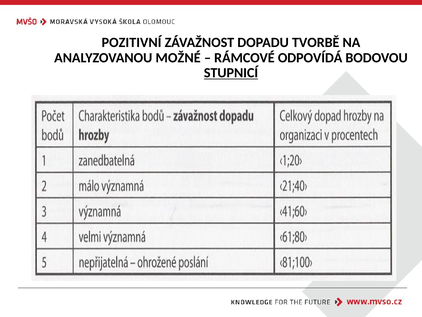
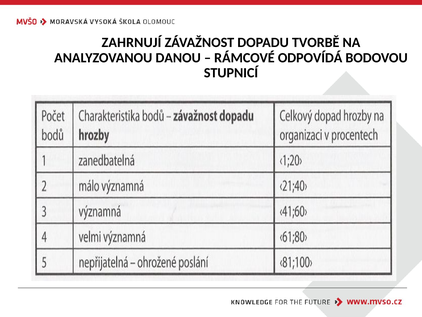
POZITIVNÍ: POZITIVNÍ -> ZAHRNUJÍ
MOŽNÉ: MOŽNÉ -> DANOU
STUPNICÍ underline: present -> none
